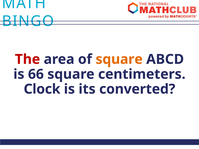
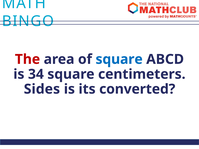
square at (119, 59) colour: orange -> blue
66: 66 -> 34
Clock: Clock -> Sides
